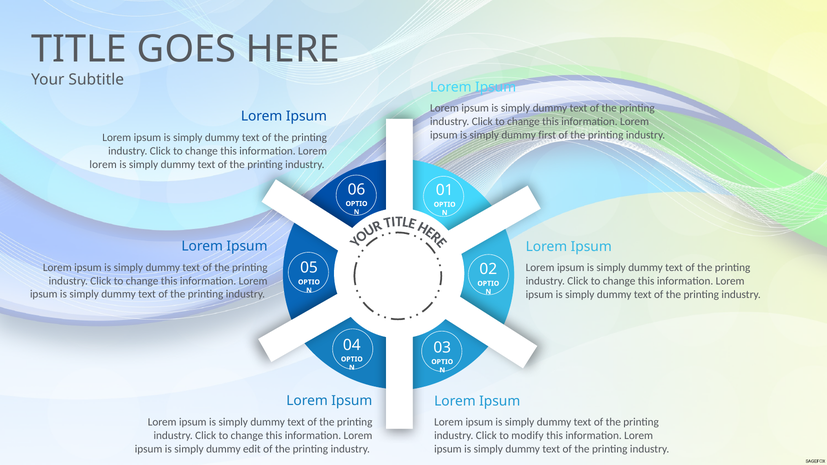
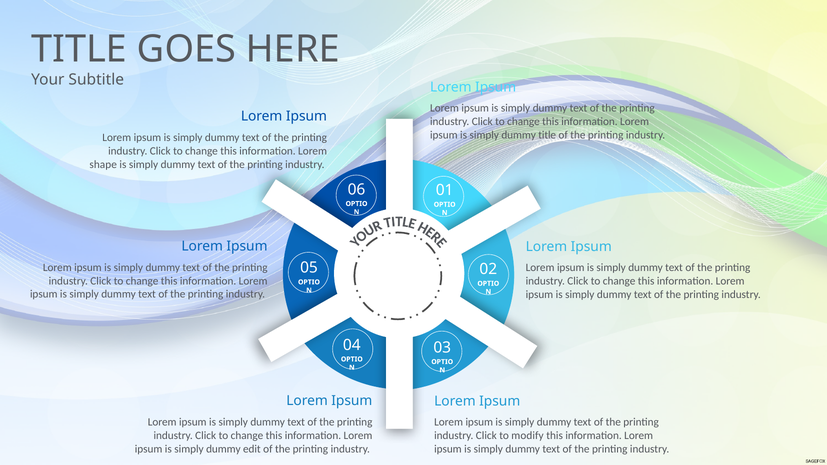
dummy first: first -> title
lorem at (103, 164): lorem -> shape
